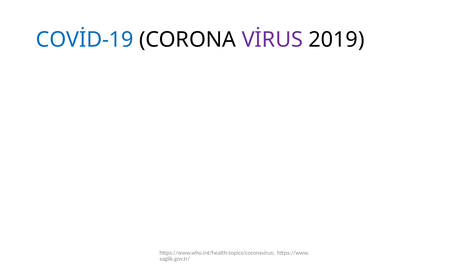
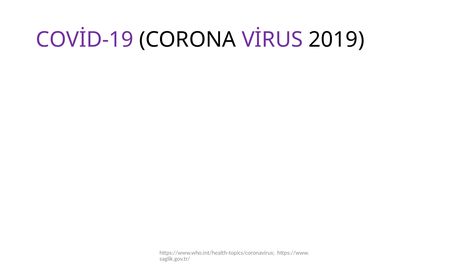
COVİD-19 colour: blue -> purple
